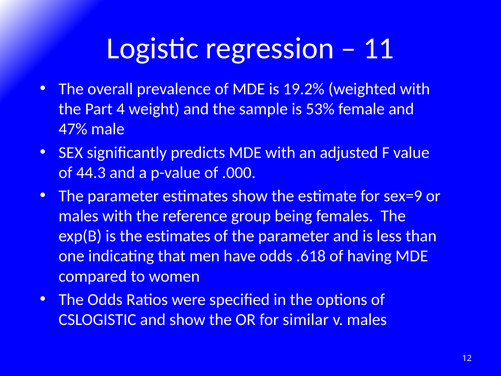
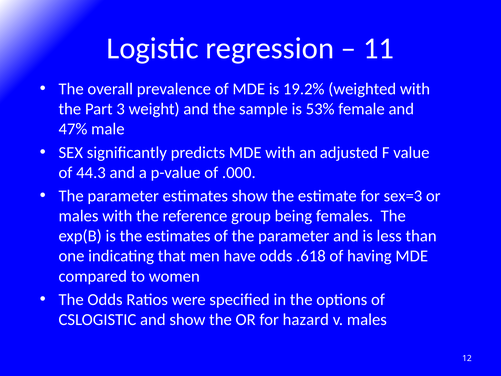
4: 4 -> 3
sex=9: sex=9 -> sex=3
similar: similar -> hazard
